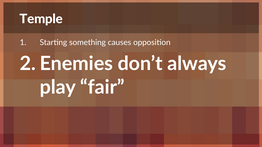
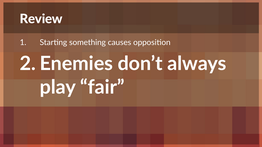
Temple: Temple -> Review
